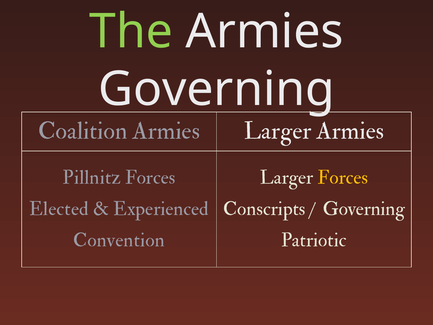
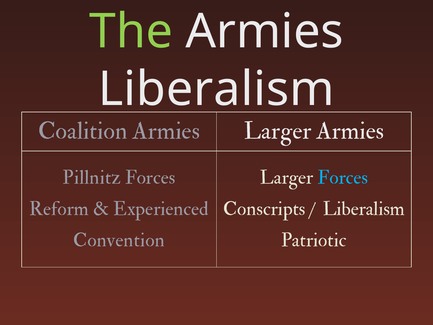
Governing at (216, 89): Governing -> Liberalism
Forces at (343, 177) colour: yellow -> light blue
Elected: Elected -> Reform
Governing at (364, 209): Governing -> Liberalism
